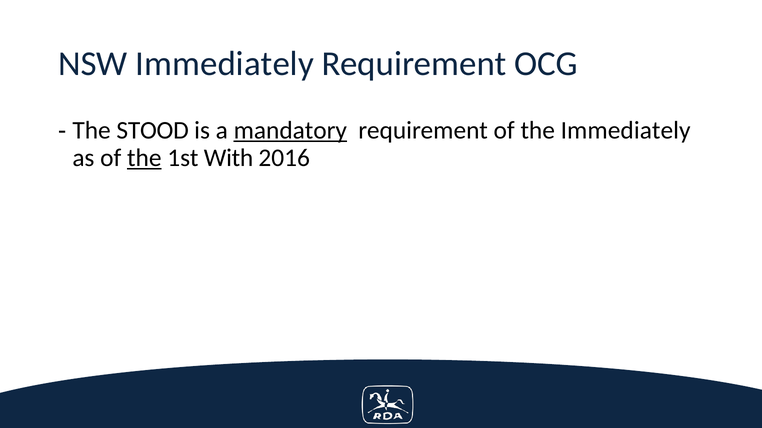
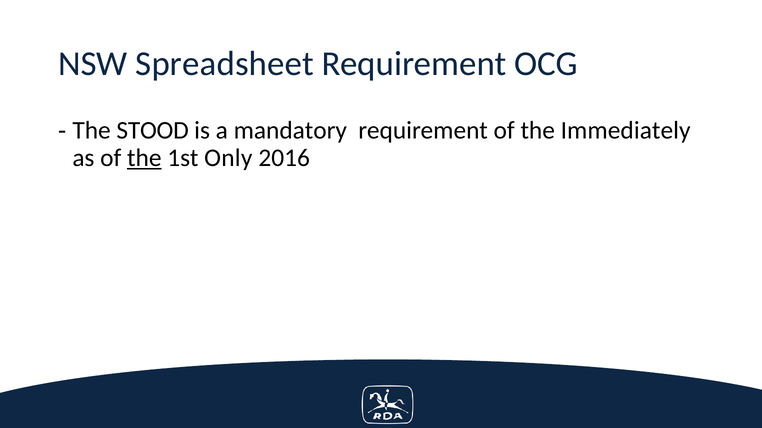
NSW Immediately: Immediately -> Spreadsheet
mandatory underline: present -> none
With: With -> Only
